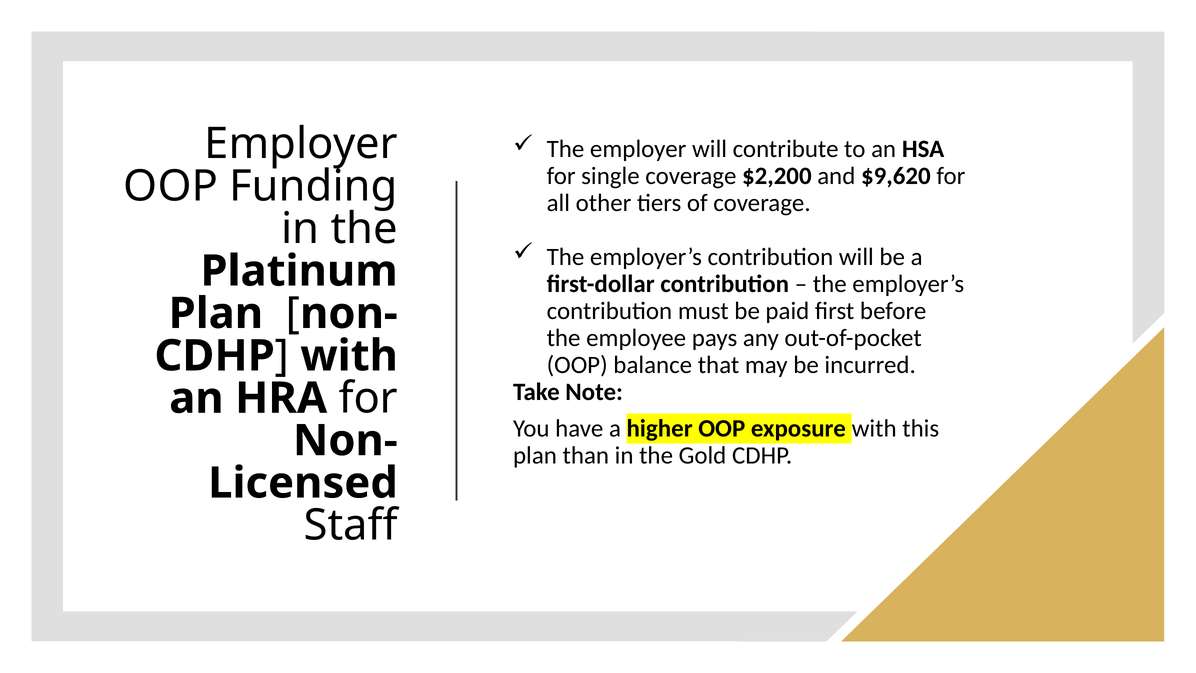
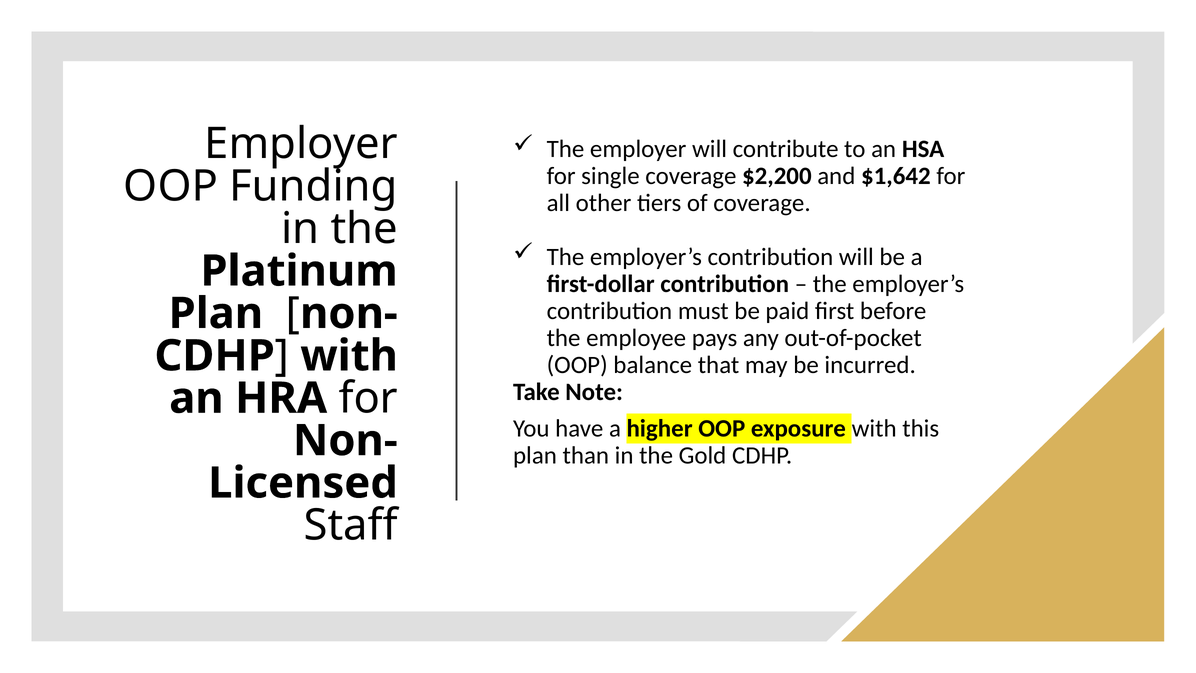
$9,620: $9,620 -> $1,642
